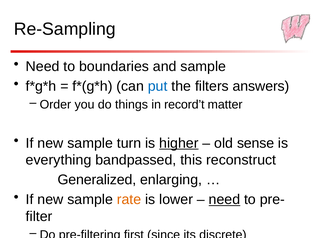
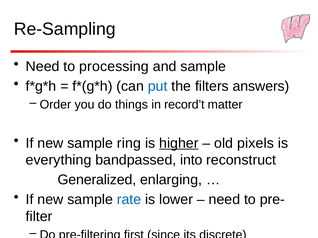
boundaries: boundaries -> processing
turn: turn -> ring
sense: sense -> pixels
this: this -> into
rate colour: orange -> blue
need at (224, 200) underline: present -> none
